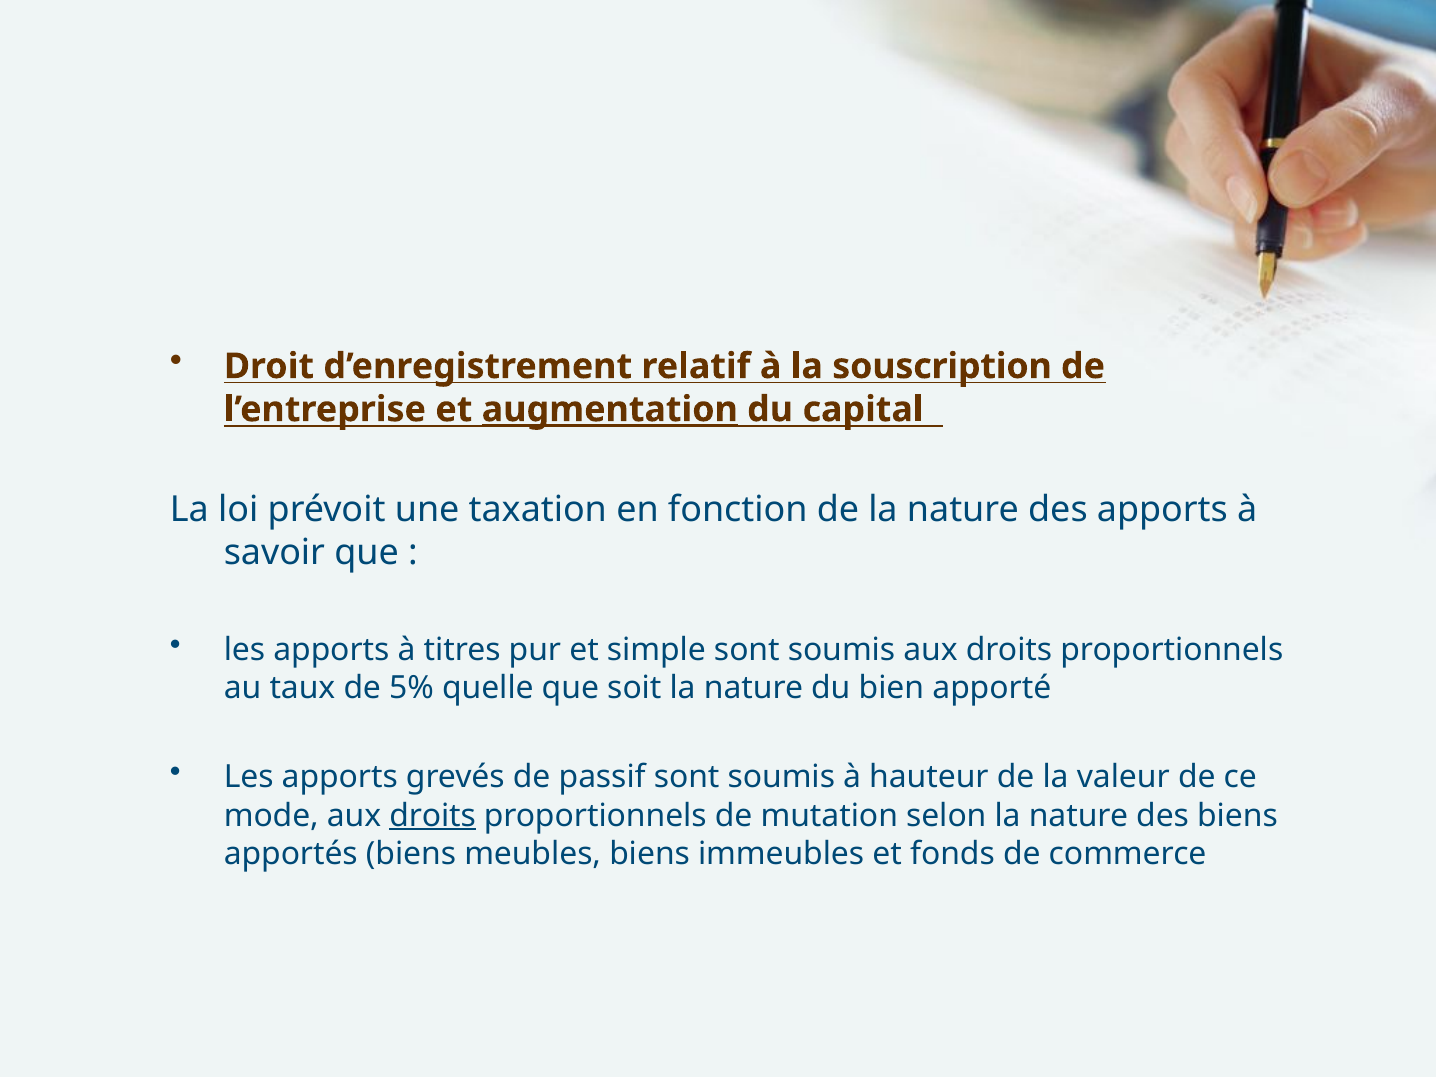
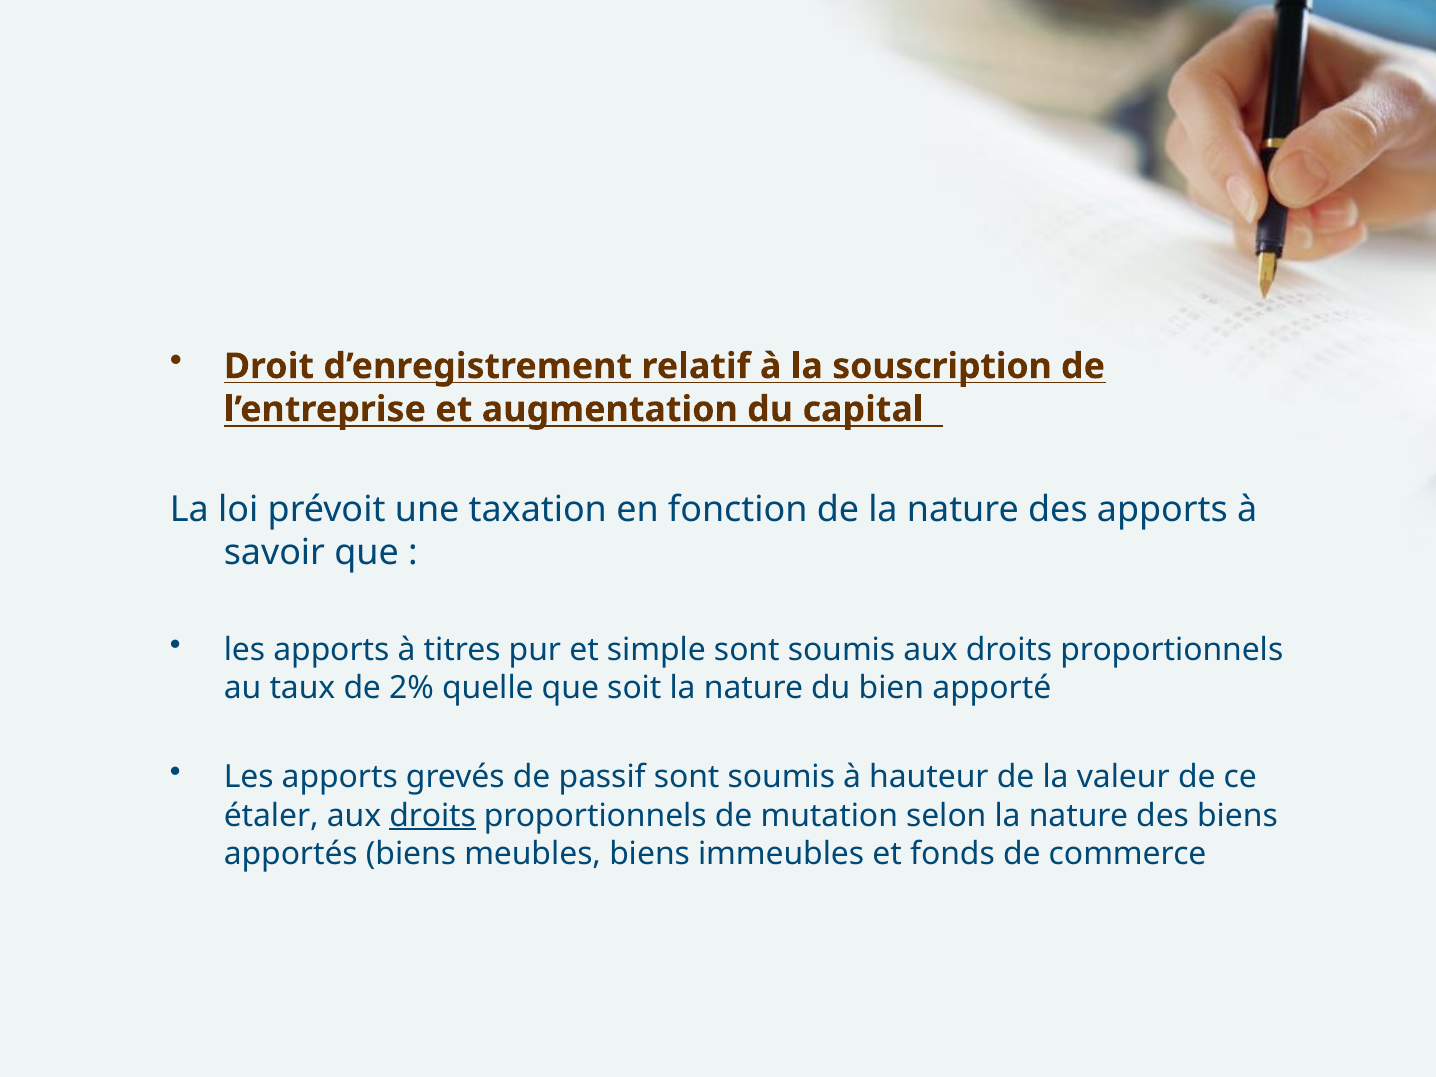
augmentation underline: present -> none
5%: 5% -> 2%
mode: mode -> étaler
